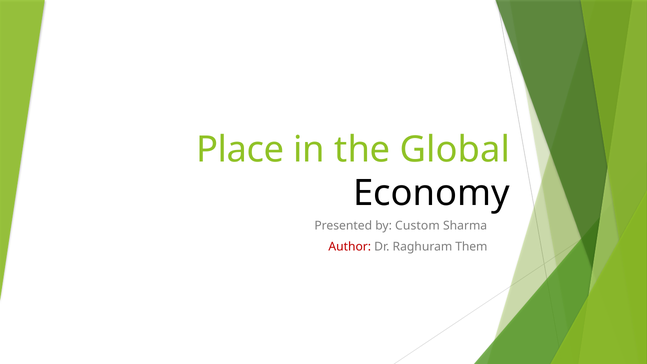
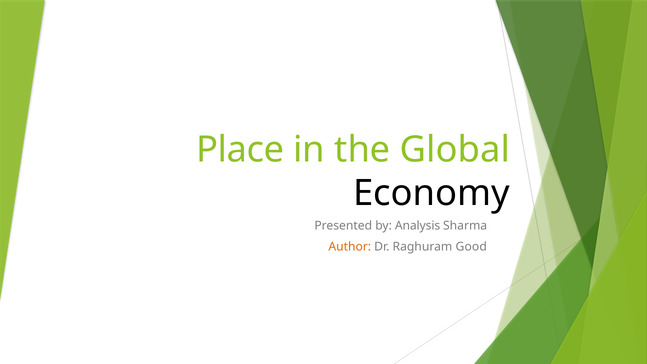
Custom: Custom -> Analysis
Author colour: red -> orange
Them: Them -> Good
